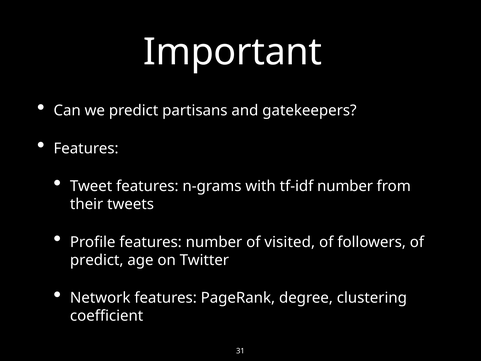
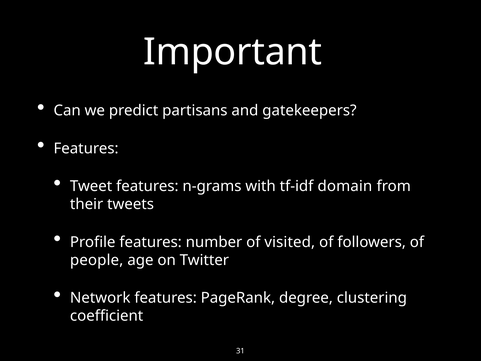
tf-idf number: number -> domain
predict at (97, 260): predict -> people
